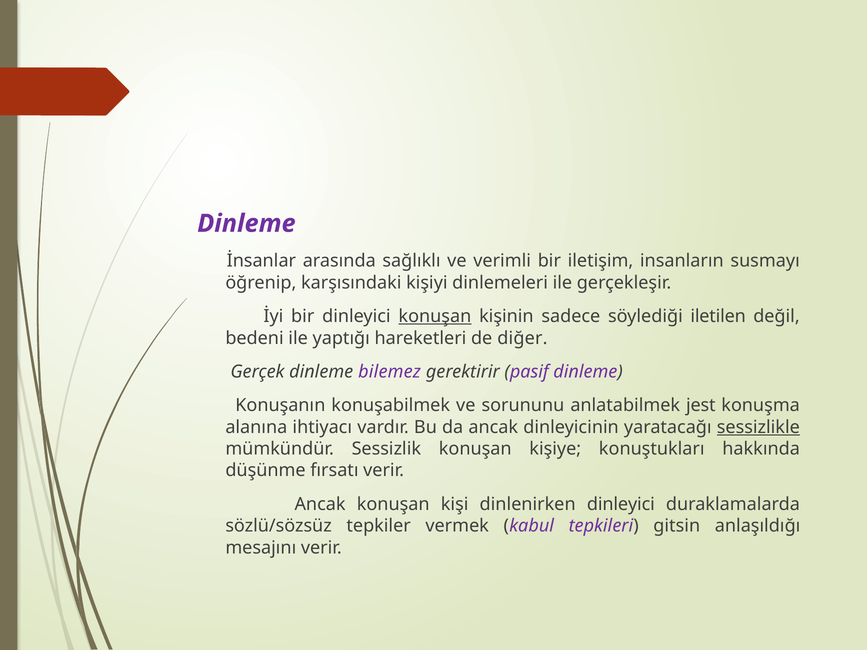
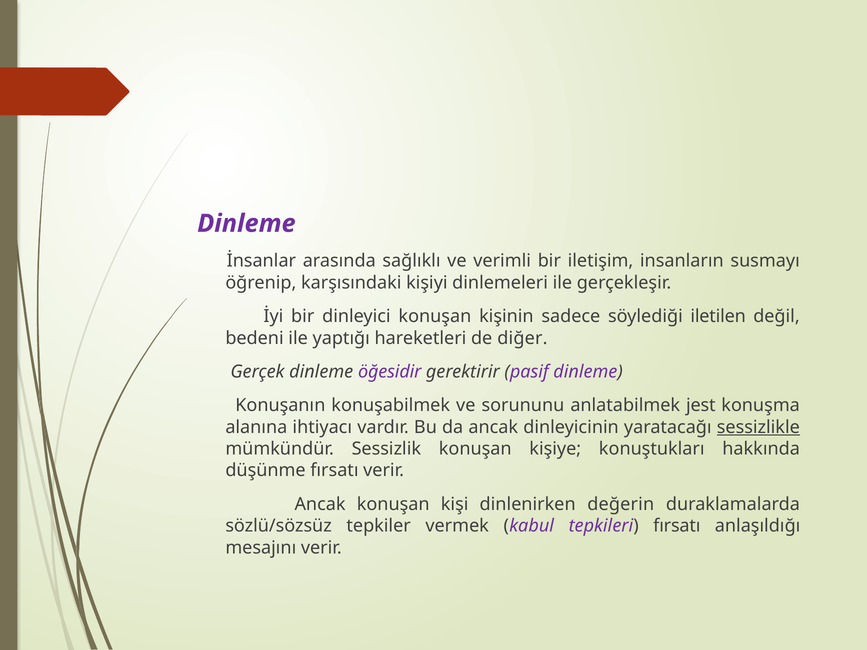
konuşan at (435, 317) underline: present -> none
bilemez: bilemez -> öğesidir
dinlenirken dinleyici: dinleyici -> değerin
tepkileri gitsin: gitsin -> fırsatı
